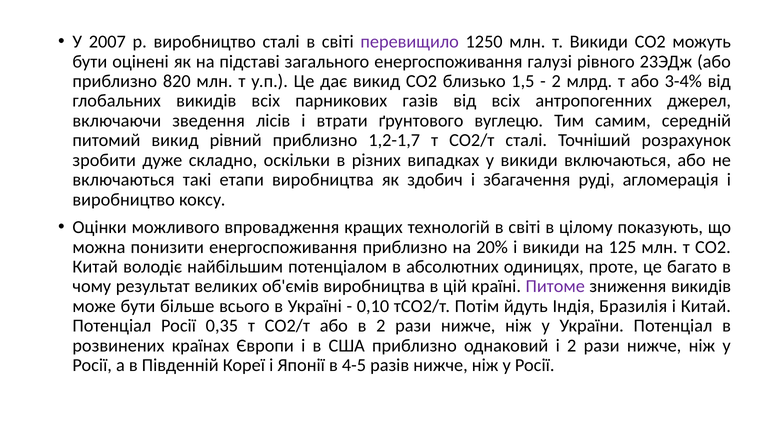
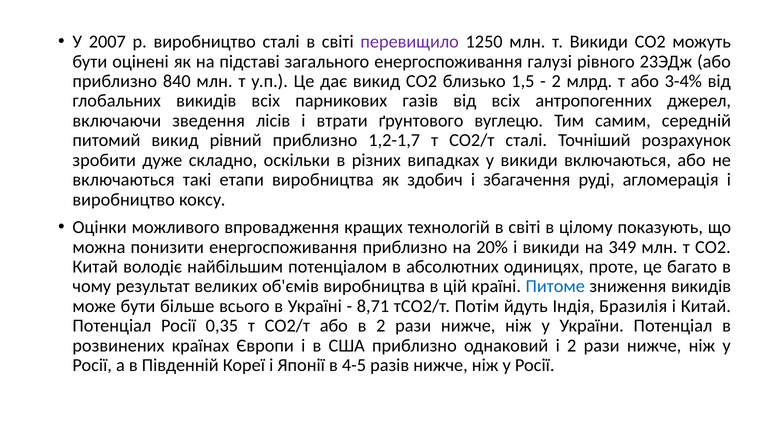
820: 820 -> 840
125: 125 -> 349
Питоме colour: purple -> blue
0,10: 0,10 -> 8,71
